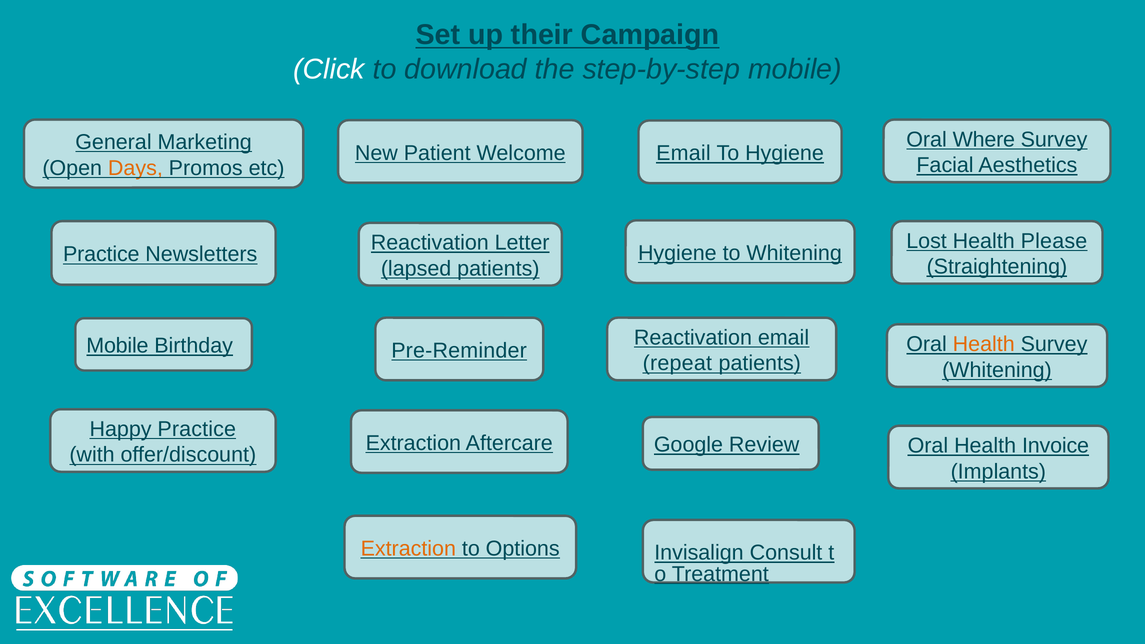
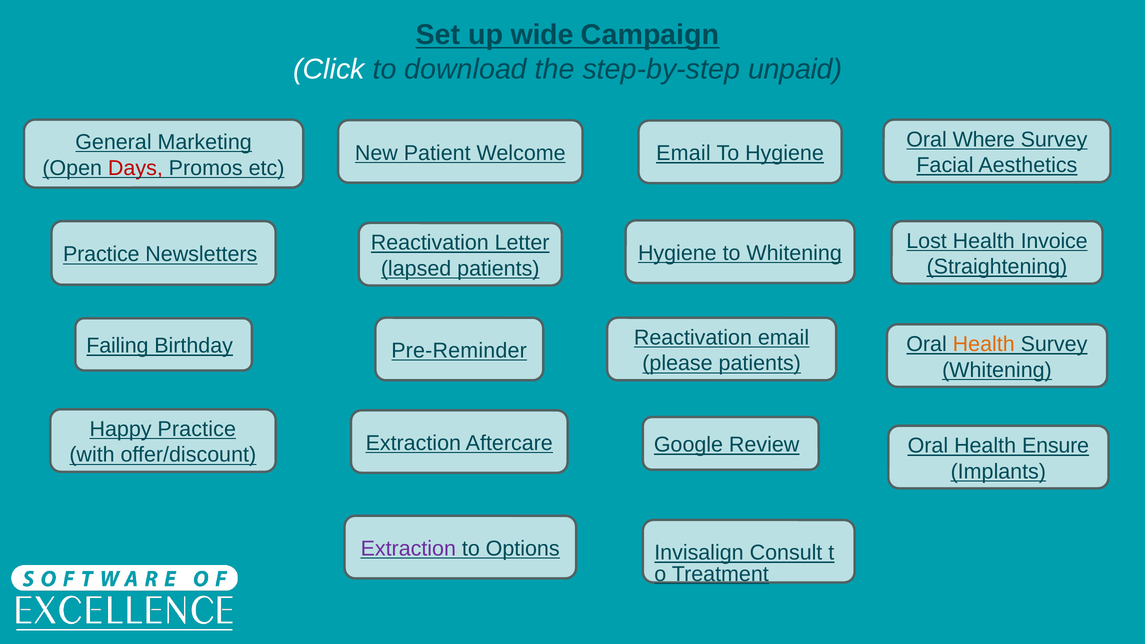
their: their -> wide
step-by-step mobile: mobile -> unpaid
Days colour: orange -> red
Please: Please -> Invoice
Mobile at (117, 346): Mobile -> Failing
repeat: repeat -> please
Invoice: Invoice -> Ensure
Extraction at (408, 549) colour: orange -> purple
